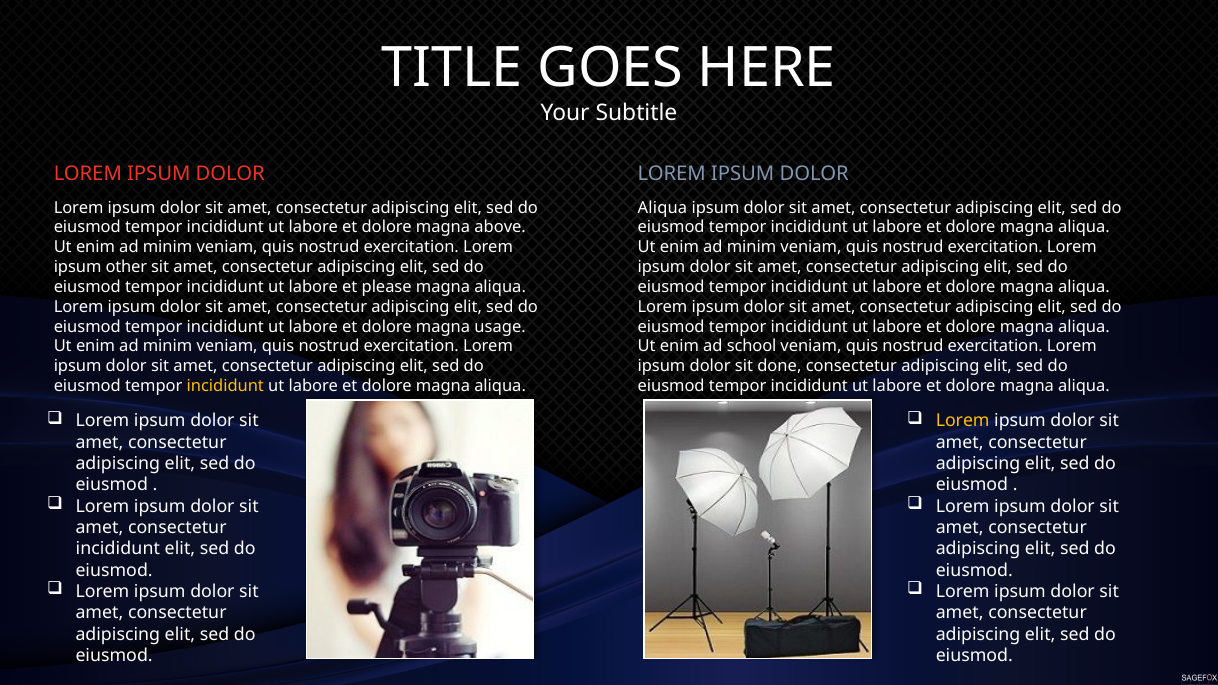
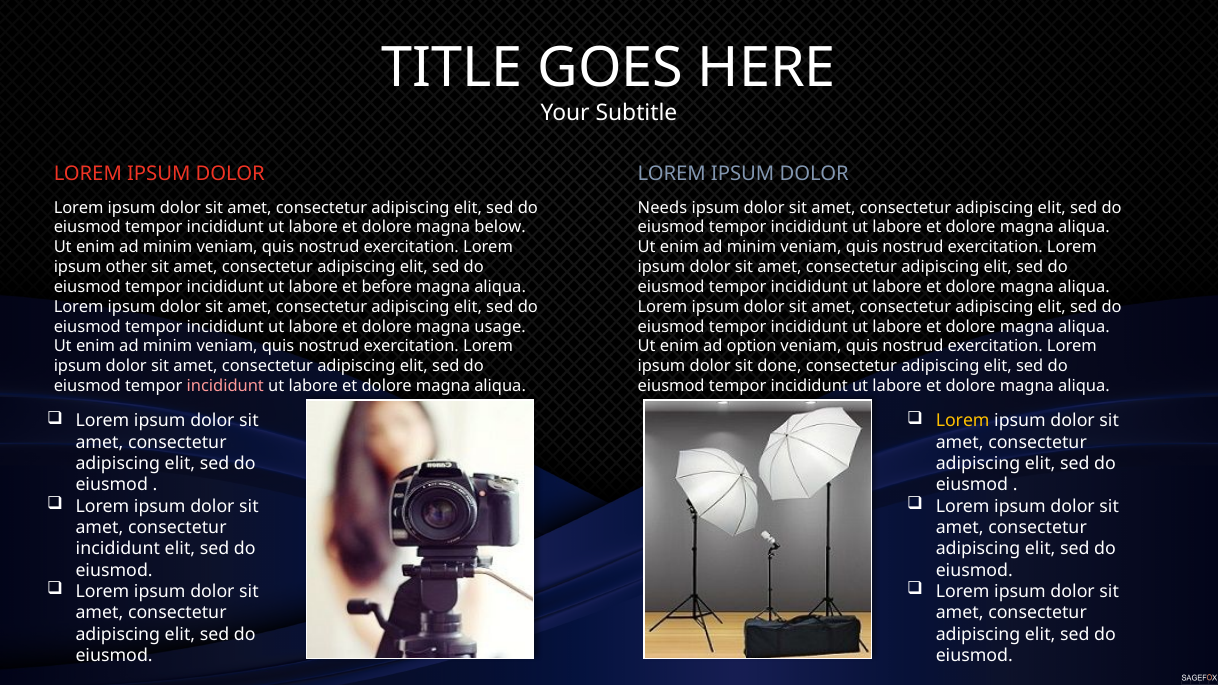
Aliqua at (662, 208): Aliqua -> Needs
above: above -> below
please: please -> before
school: school -> option
incididunt at (225, 386) colour: yellow -> pink
